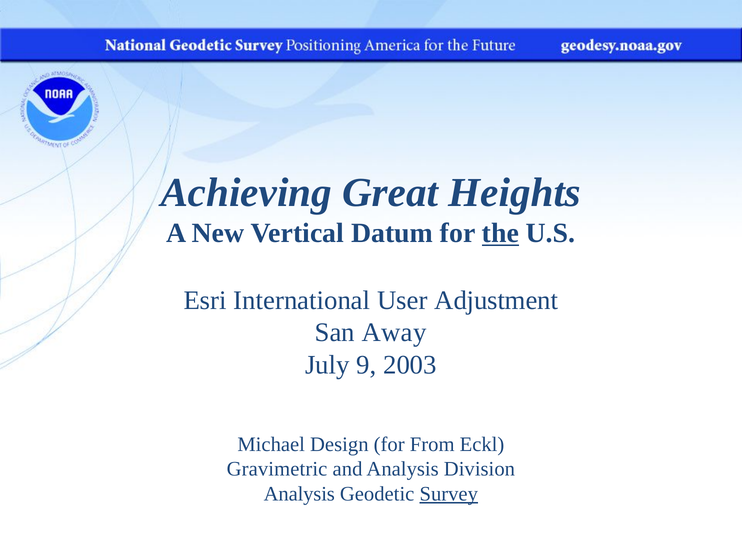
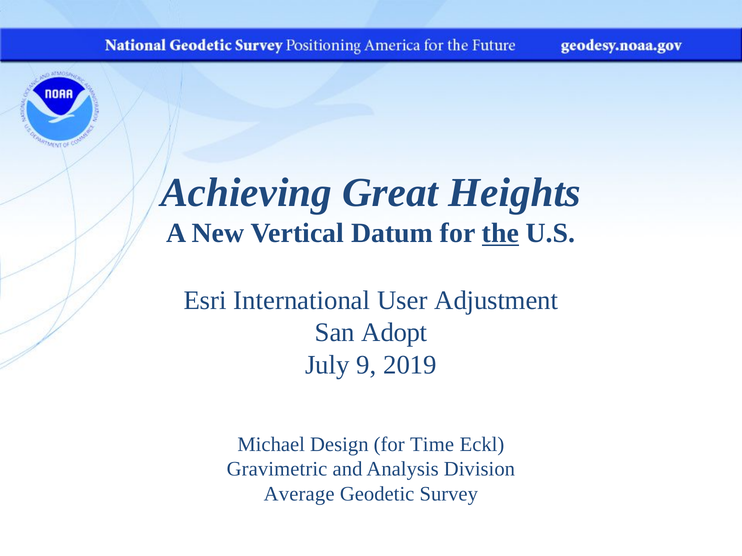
Away: Away -> Adopt
2003: 2003 -> 2019
From: From -> Time
Analysis at (299, 494): Analysis -> Average
Survey underline: present -> none
